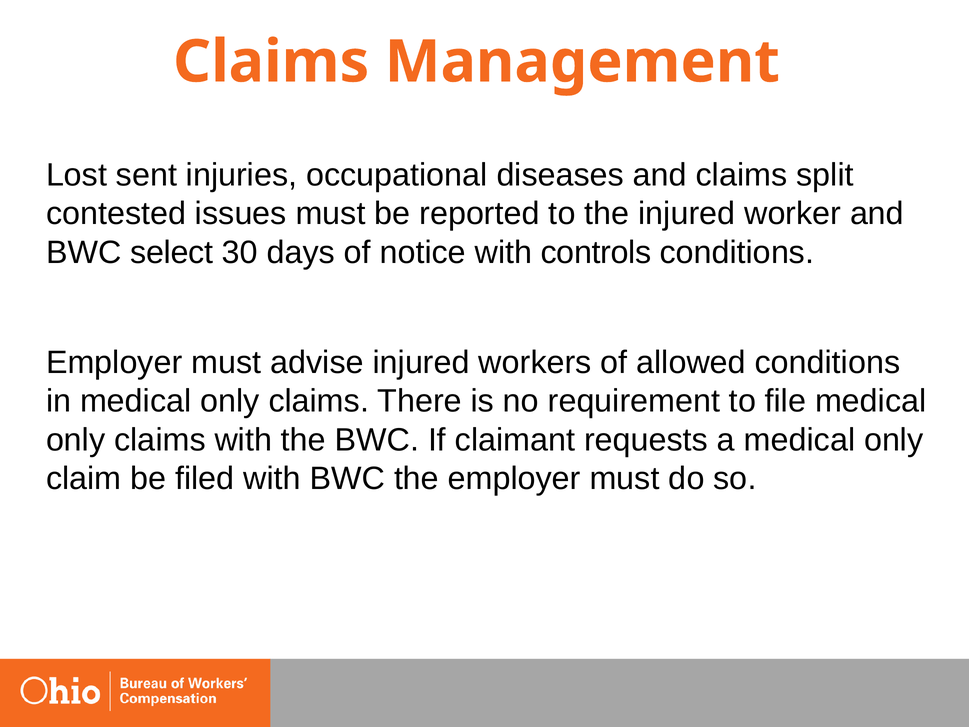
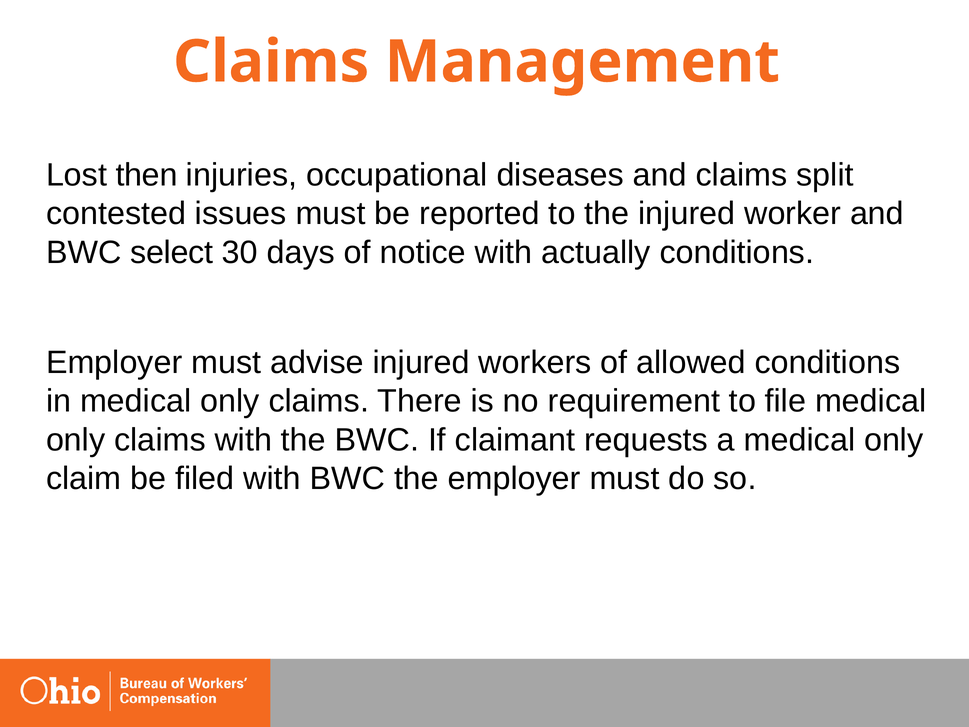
sent: sent -> then
controls: controls -> actually
